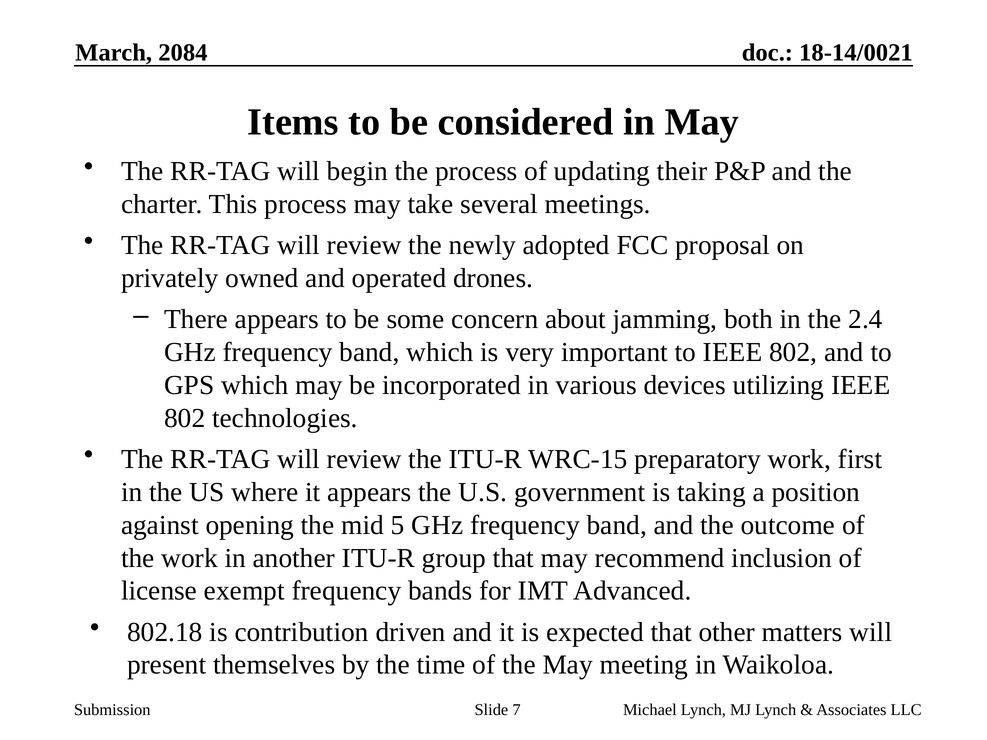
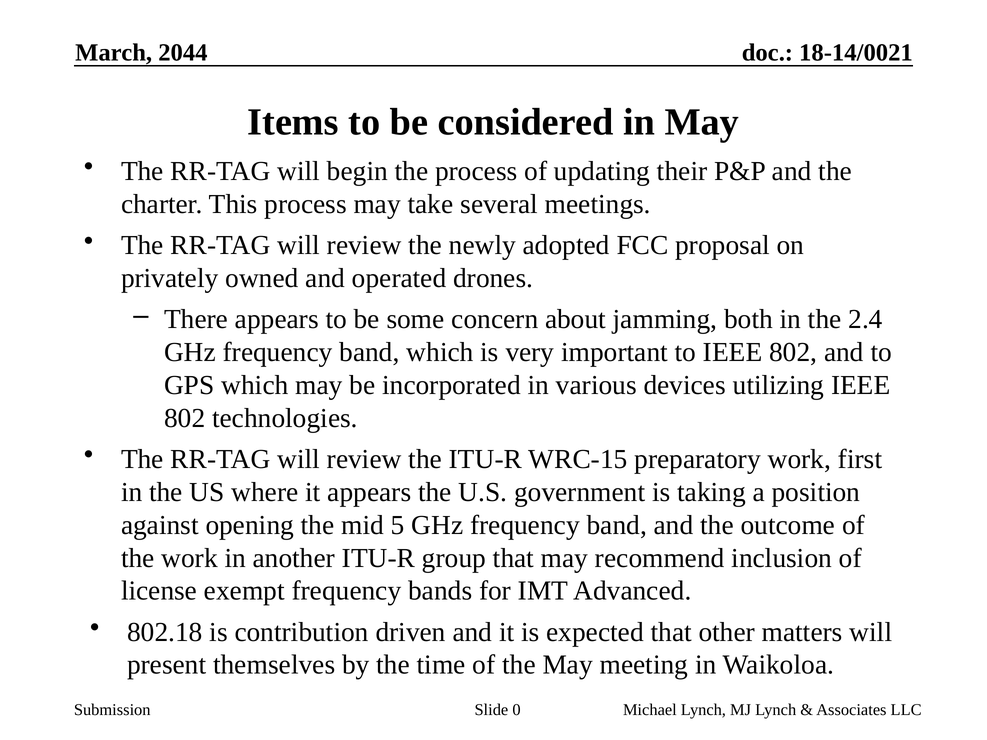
2084: 2084 -> 2044
7: 7 -> 0
